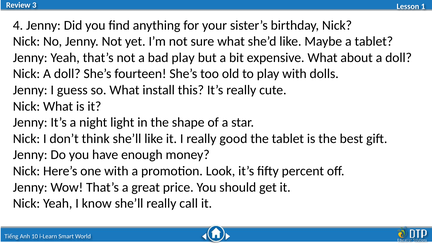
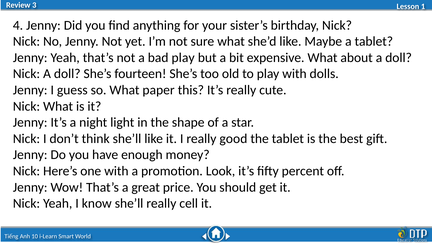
install: install -> paper
call: call -> cell
